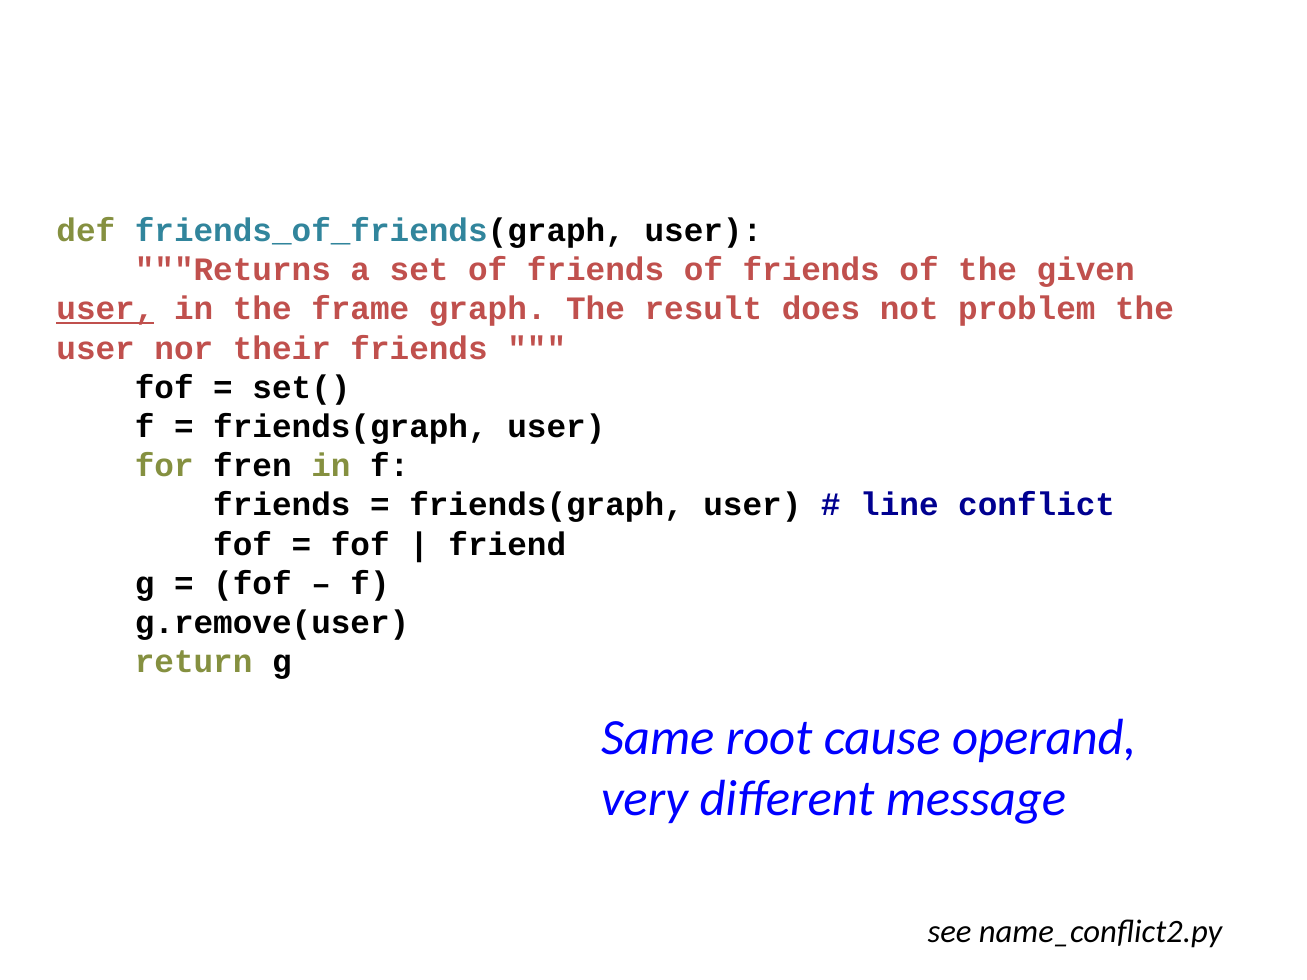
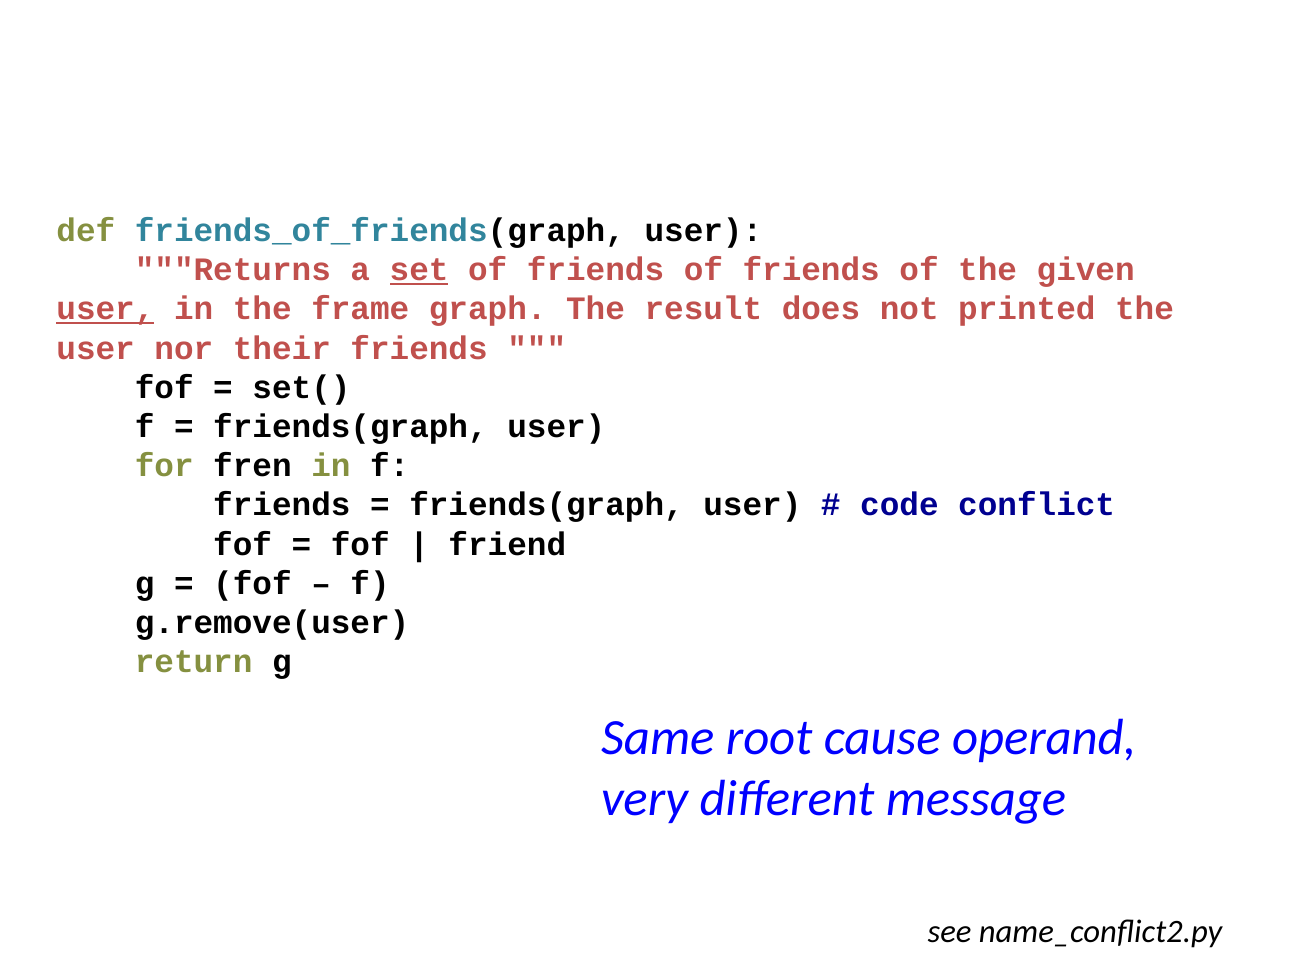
set underline: none -> present
problem: problem -> printed
line: line -> code
